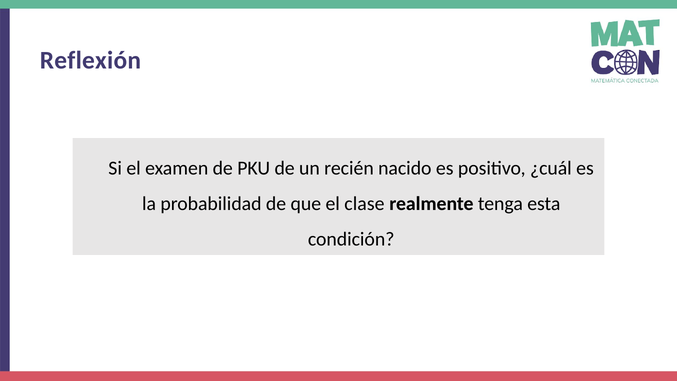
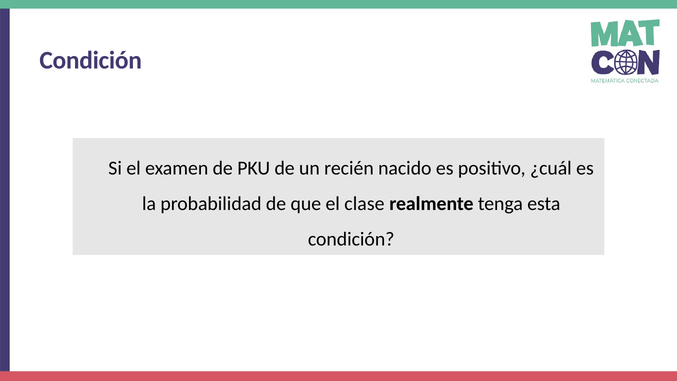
Reflexión at (90, 60): Reflexión -> Condición
